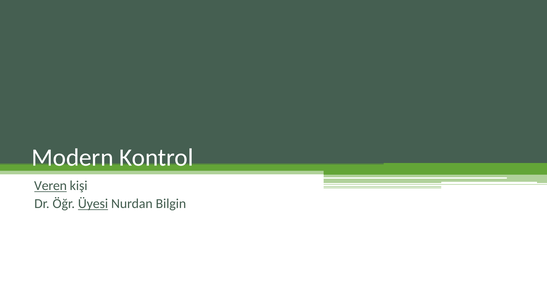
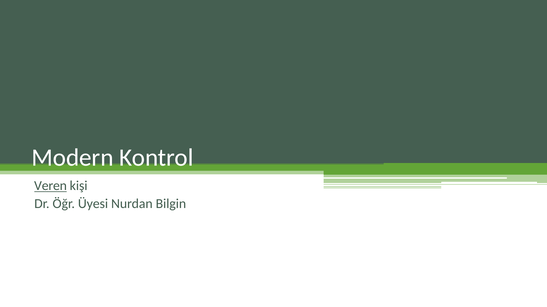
Üyesi underline: present -> none
